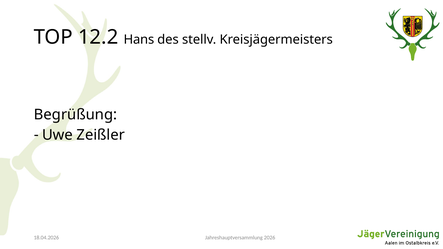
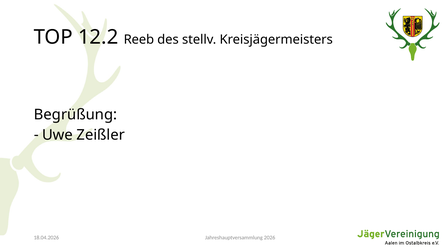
Hans: Hans -> Reeb
